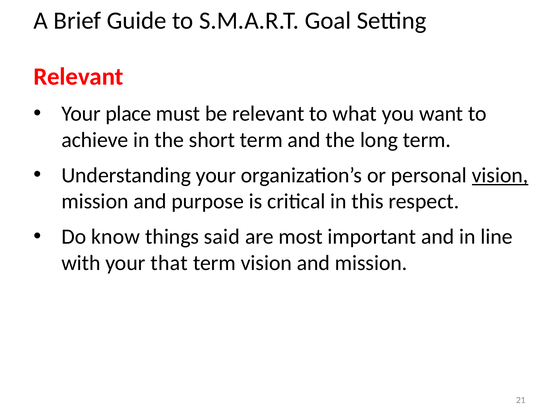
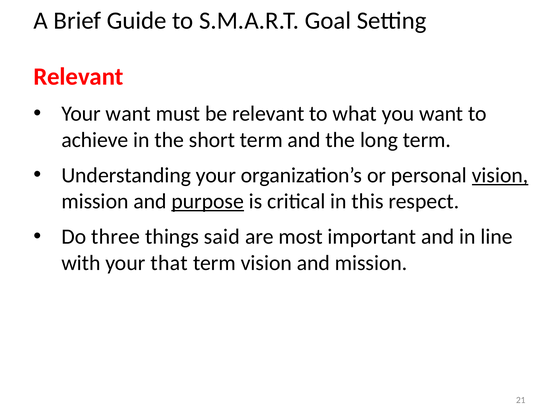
Your place: place -> want
purpose underline: none -> present
know: know -> three
